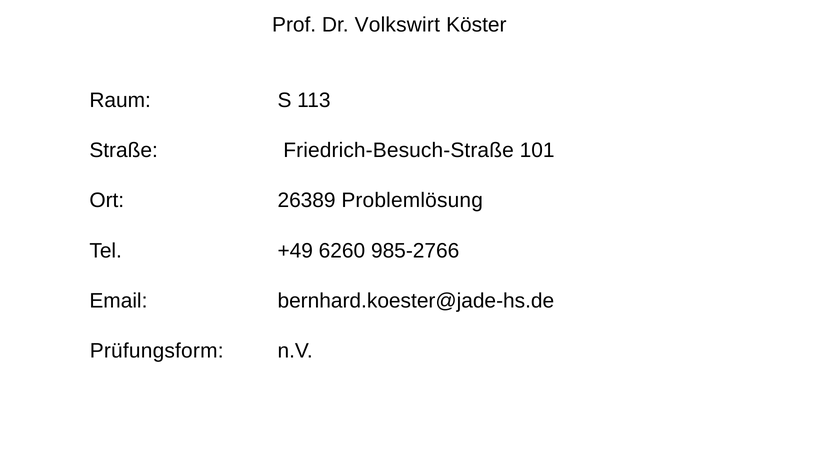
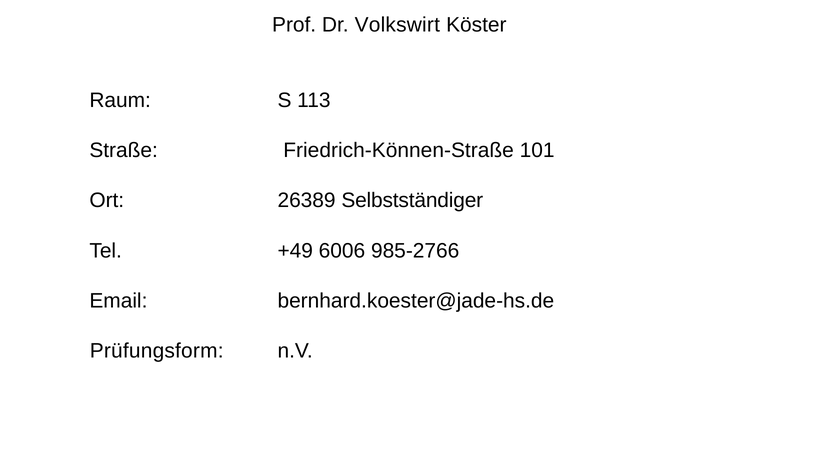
Friedrich-Besuch-Straße: Friedrich-Besuch-Straße -> Friedrich-Können-Straße
Problemlösung: Problemlösung -> Selbstständiger
6260: 6260 -> 6006
